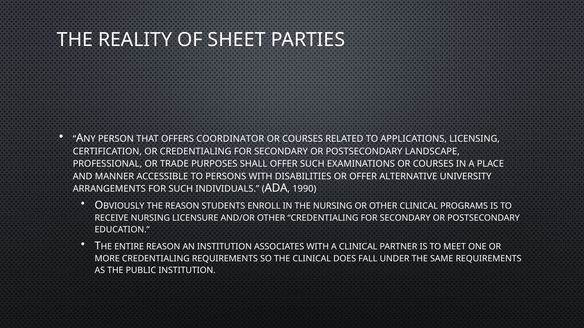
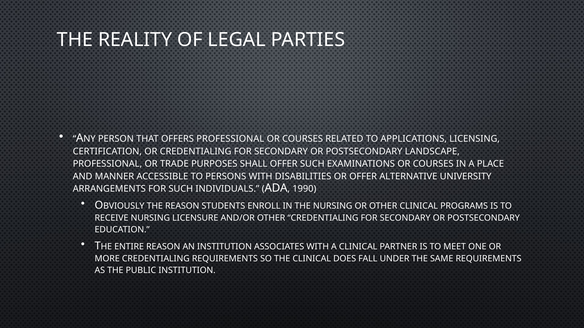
SHEET: SHEET -> LEGAL
OFFERS COORDINATOR: COORDINATOR -> PROFESSIONAL
